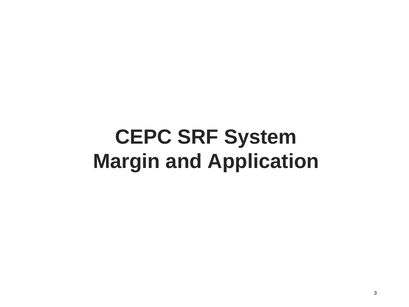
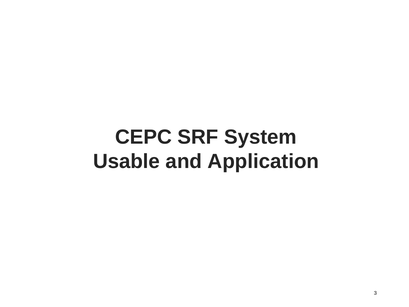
Margin: Margin -> Usable
